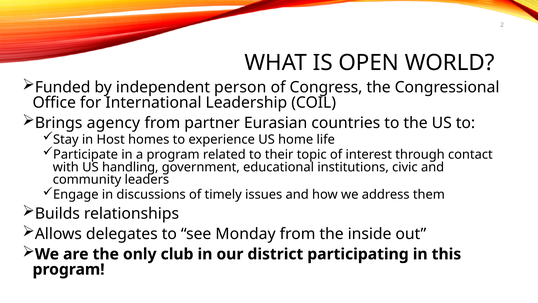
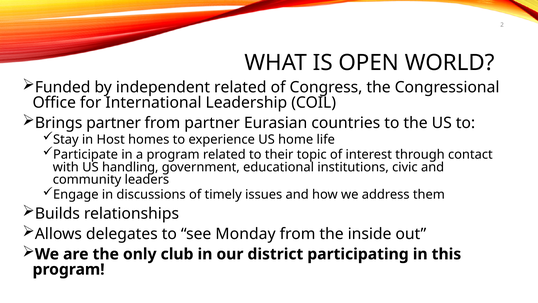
independent person: person -> related
Brings agency: agency -> partner
